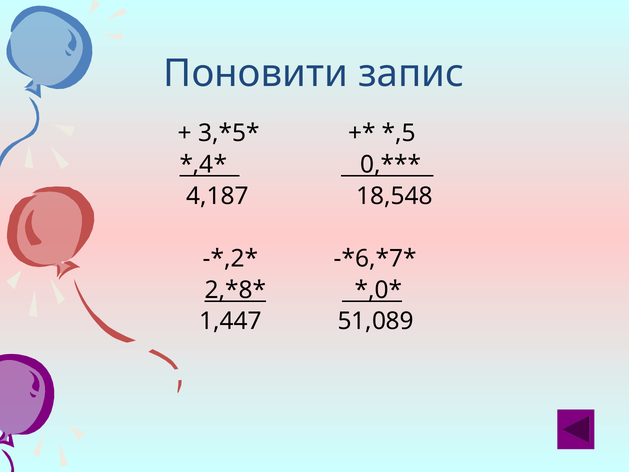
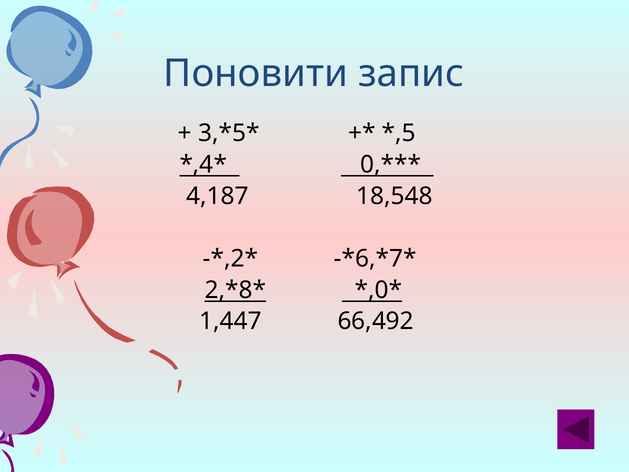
51,089: 51,089 -> 66,492
